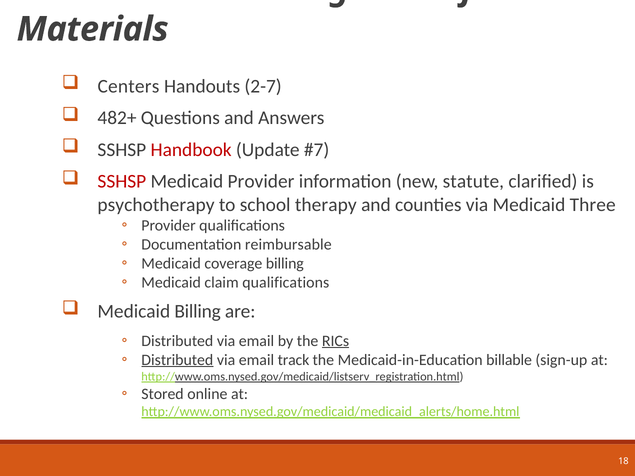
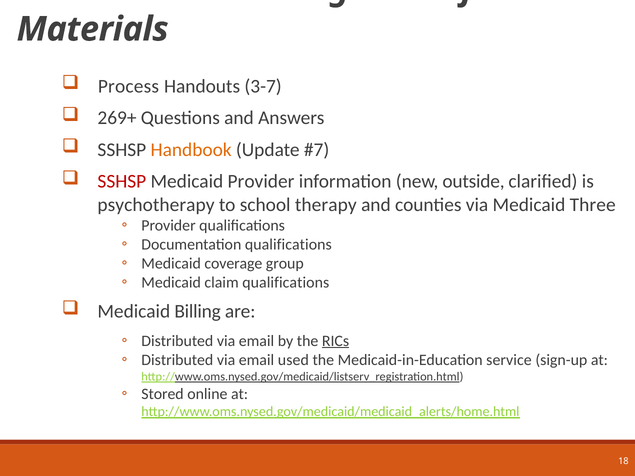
Centers: Centers -> Process
2-7: 2-7 -> 3-7
482+: 482+ -> 269+
Handbook colour: red -> orange
statute: statute -> outside
Documentation reimbursable: reimbursable -> qualifications
coverage billing: billing -> group
Distributed at (177, 360) underline: present -> none
track: track -> used
billable: billable -> service
